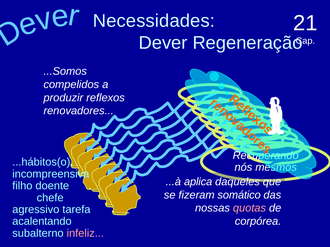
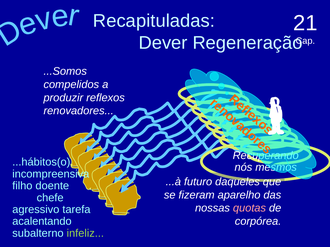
Necessidades: Necessidades -> Recapituladas
aplica: aplica -> futuro
somático: somático -> aparelho
infeliz colour: pink -> light green
